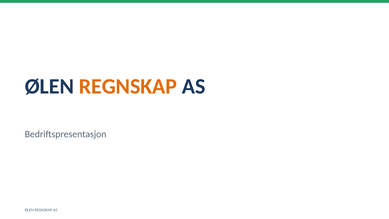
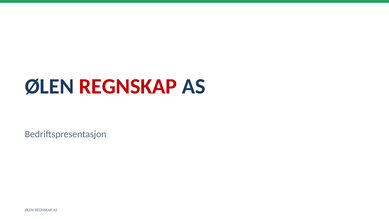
REGNSKAP at (128, 86) colour: orange -> red
